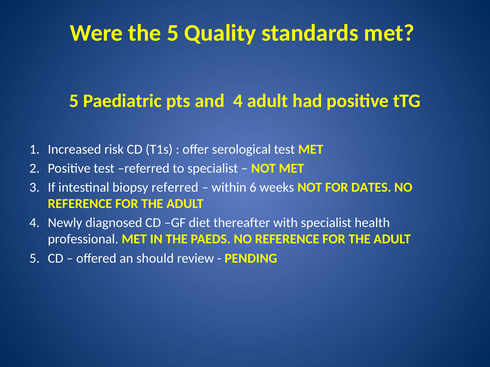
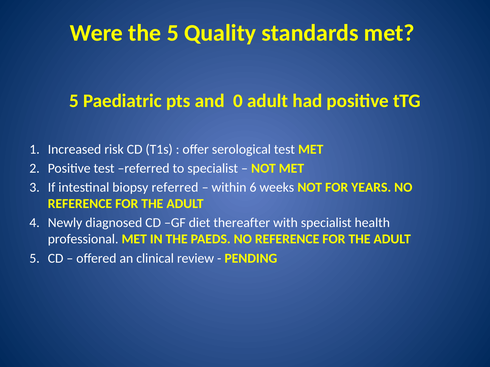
and 4: 4 -> 0
DATES: DATES -> YEARS
should: should -> clinical
